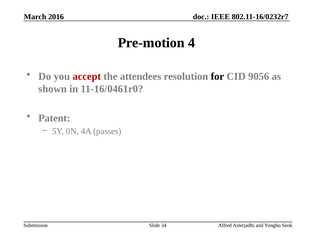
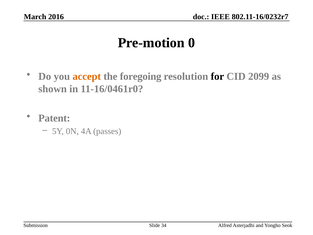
4: 4 -> 0
accept colour: red -> orange
attendees: attendees -> foregoing
9056: 9056 -> 2099
